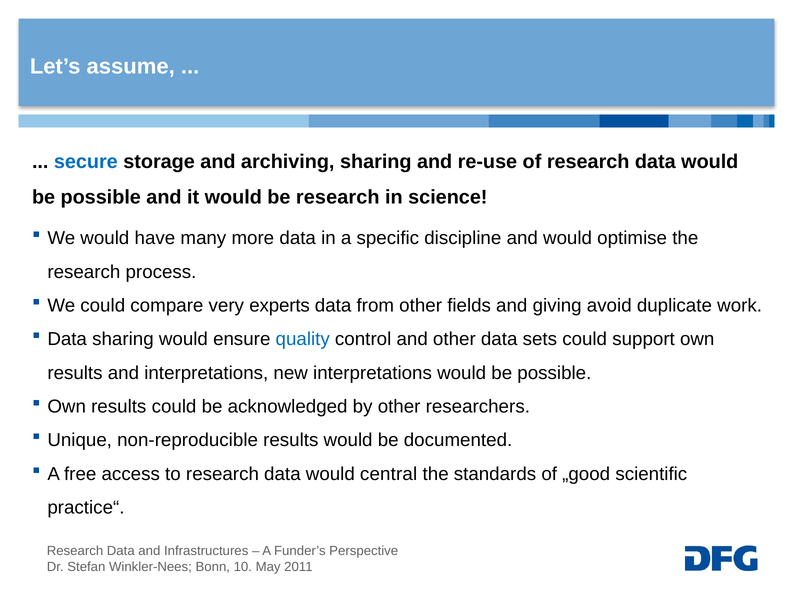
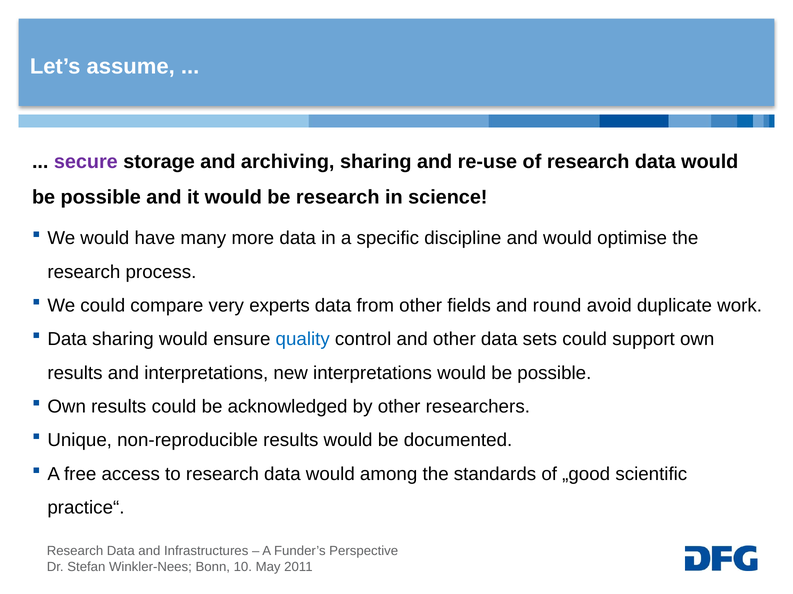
secure colour: blue -> purple
giving: giving -> round
central: central -> among
